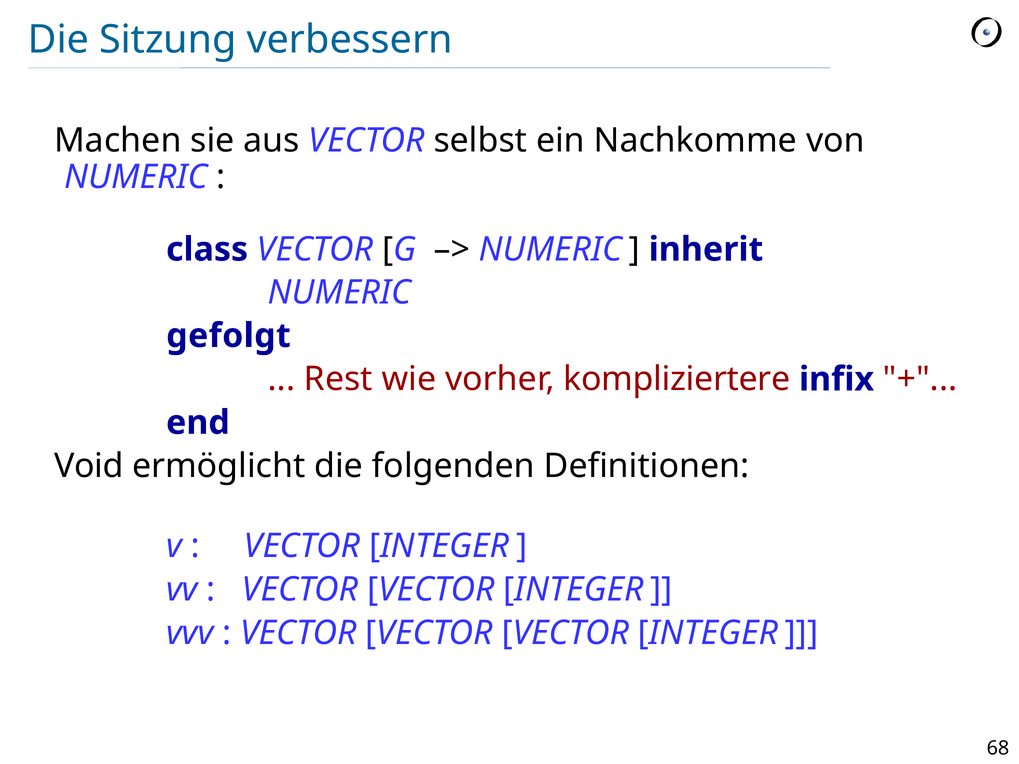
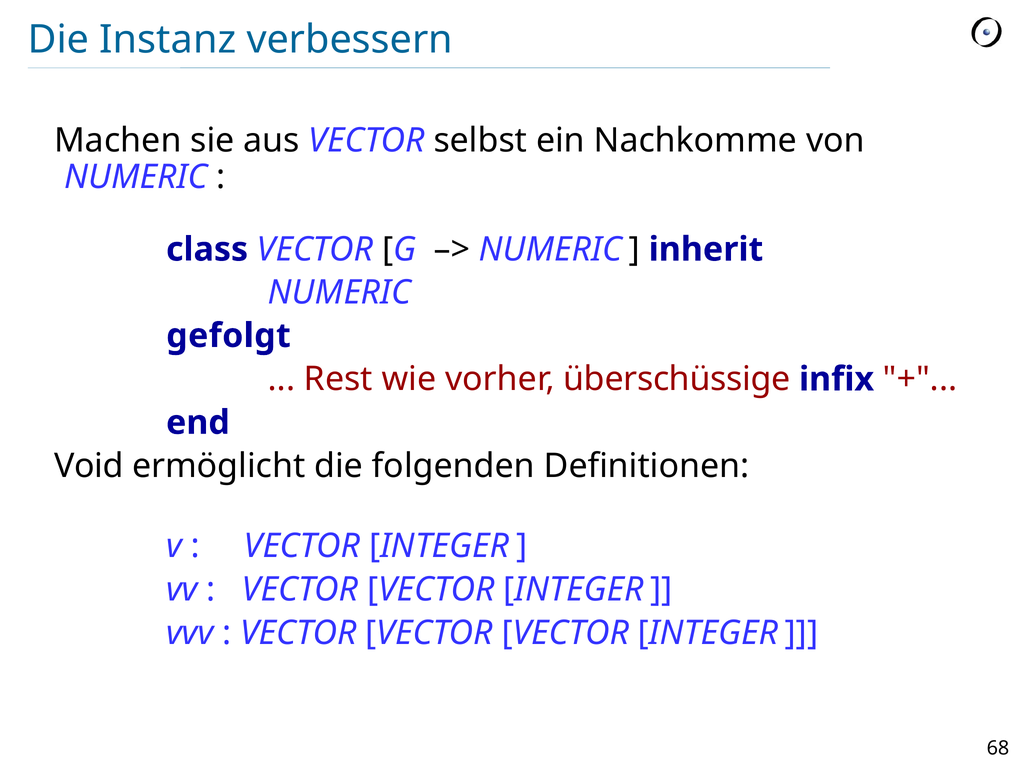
Sitzung: Sitzung -> Instanz
kompliziertere: kompliziertere -> überschüssige
